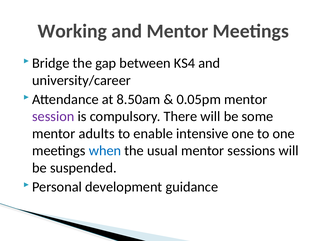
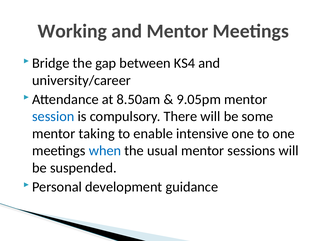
0.05pm: 0.05pm -> 9.05pm
session colour: purple -> blue
adults: adults -> taking
